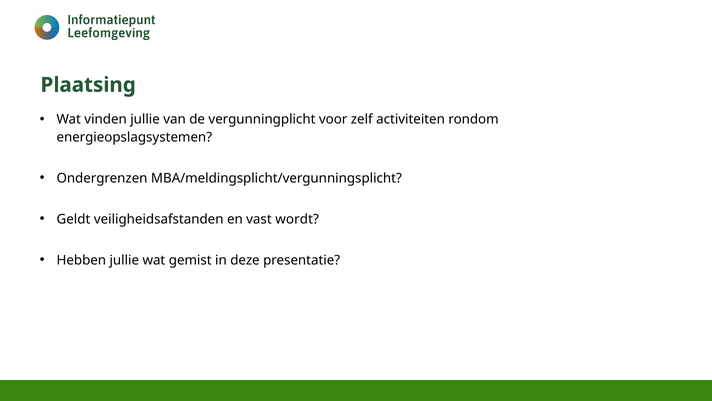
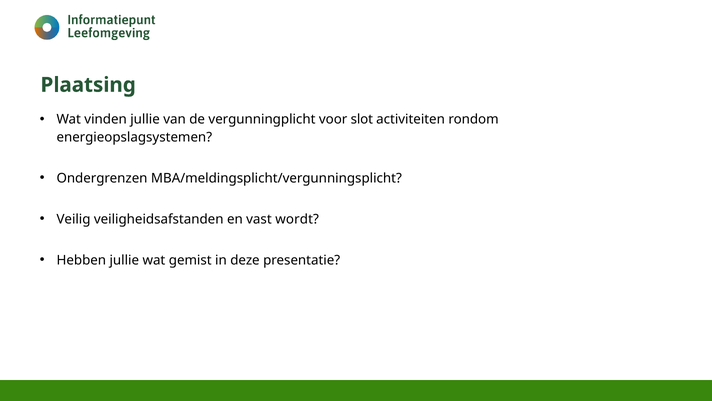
zelf: zelf -> slot
Geldt: Geldt -> Veilig
